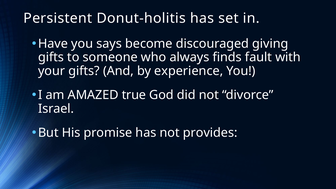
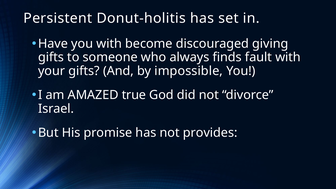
you says: says -> with
experience: experience -> impossible
